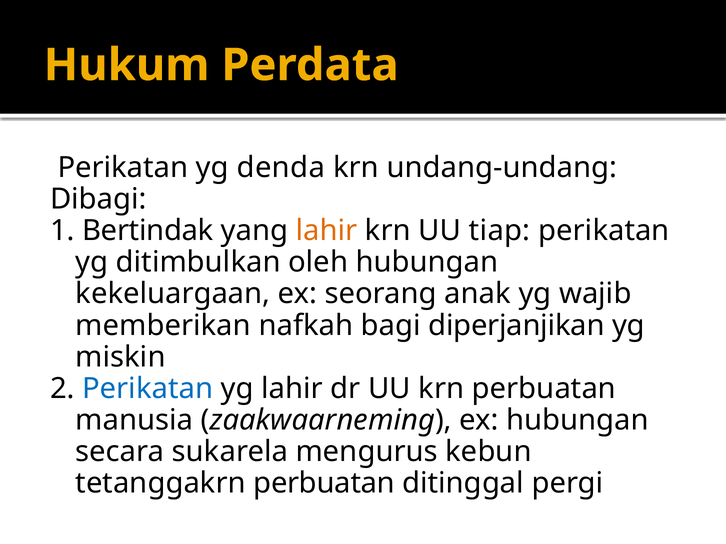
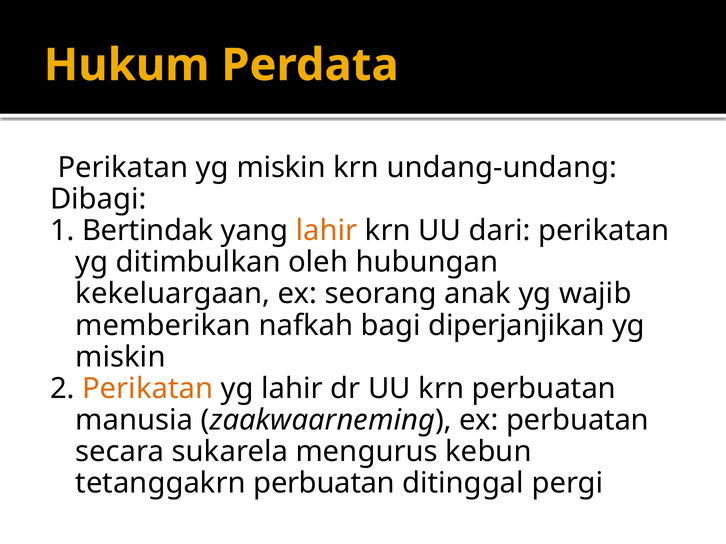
Perikatan yg denda: denda -> miskin
tiap: tiap -> dari
Perikatan at (148, 389) colour: blue -> orange
ex hubungan: hubungan -> perbuatan
